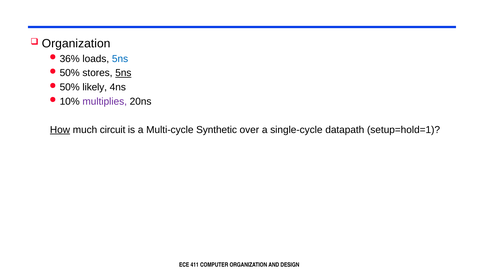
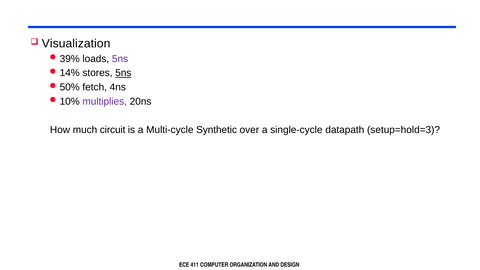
Organization at (76, 43): Organization -> Visualization
36%: 36% -> 39%
5ns at (120, 59) colour: blue -> purple
50% at (70, 73): 50% -> 14%
likely: likely -> fetch
How underline: present -> none
setup=hold=1: setup=hold=1 -> setup=hold=3
